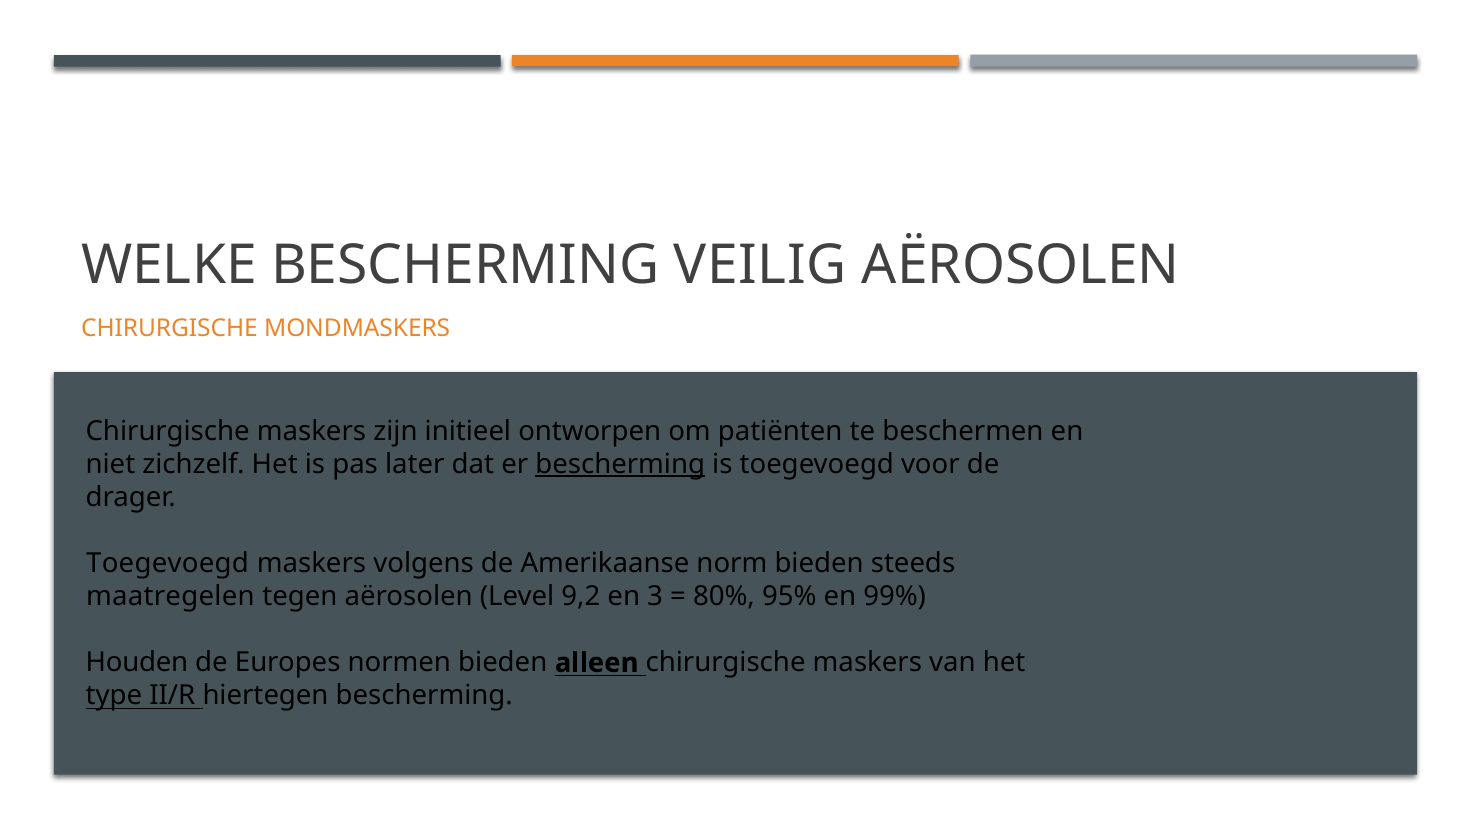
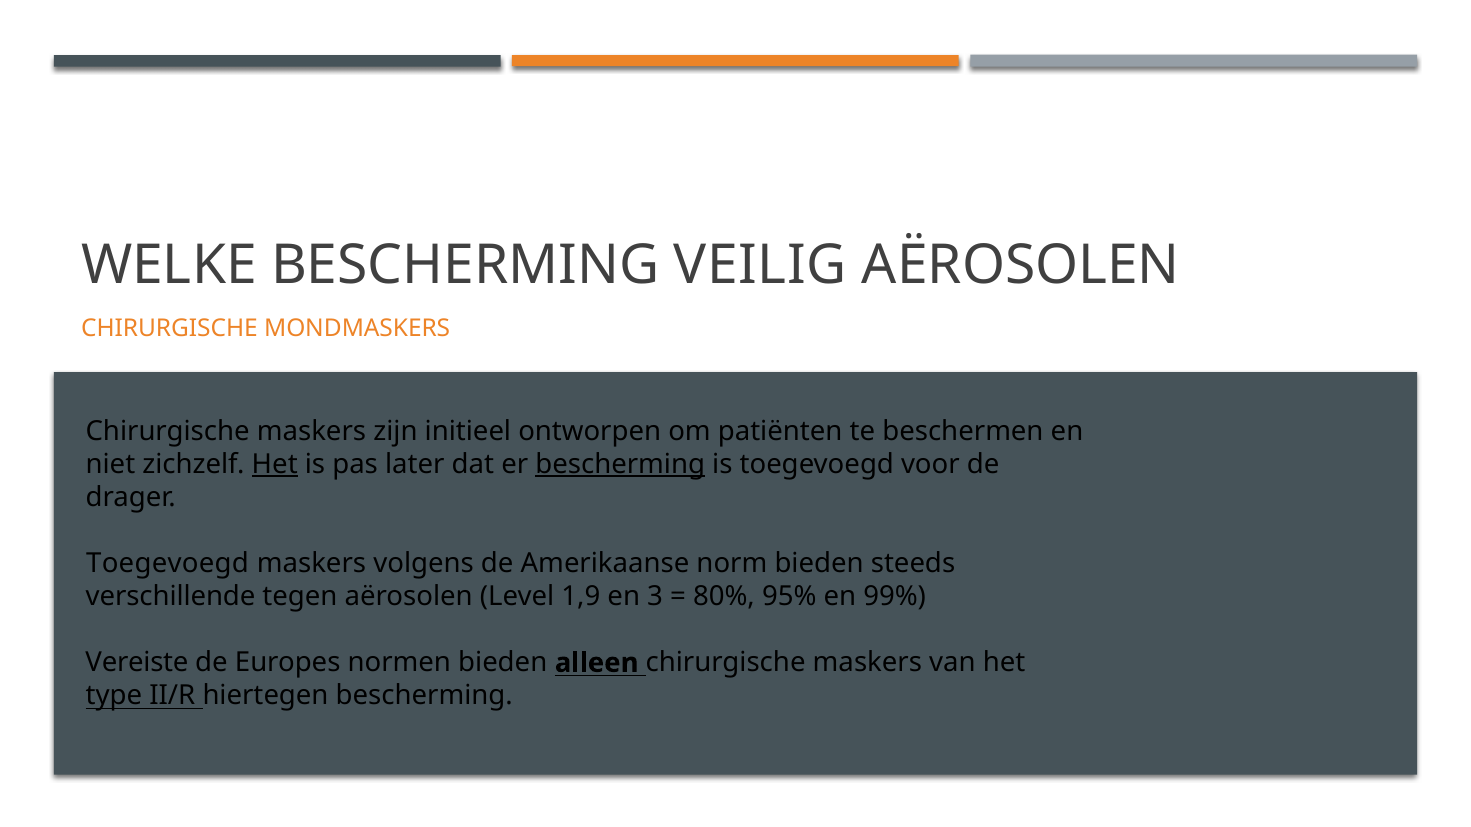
Het at (275, 465) underline: none -> present
maatregelen: maatregelen -> verschillende
9,2: 9,2 -> 1,9
Houden: Houden -> Vereiste
